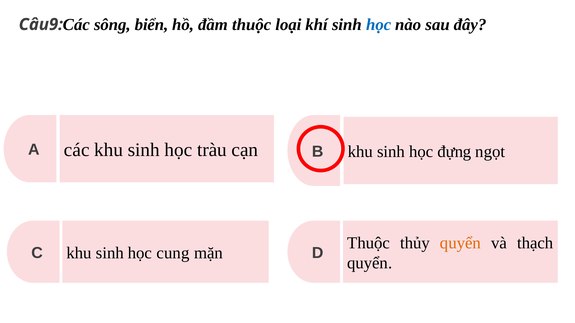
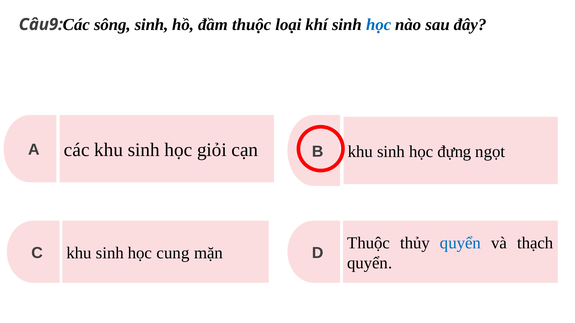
sông biển: biển -> sinh
tràu: tràu -> giỏi
quyển at (460, 243) colour: orange -> blue
